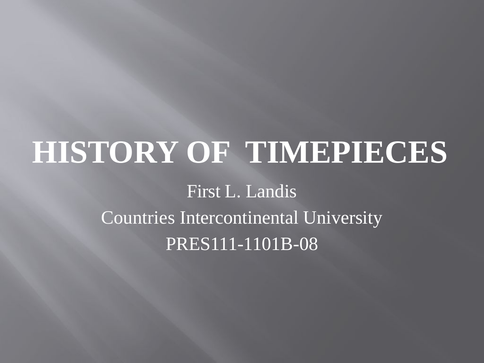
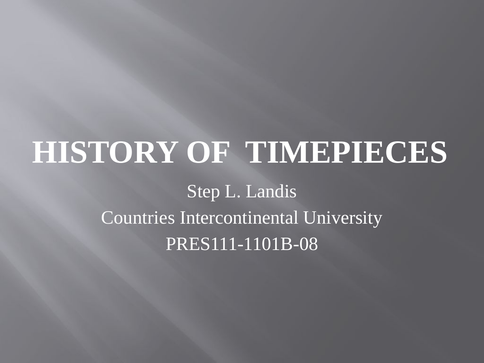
First: First -> Step
